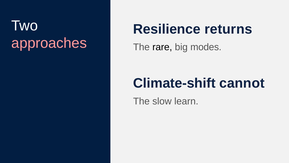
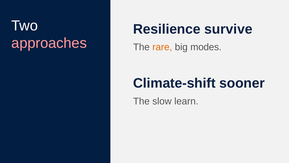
returns: returns -> survive
rare colour: black -> orange
cannot: cannot -> sooner
